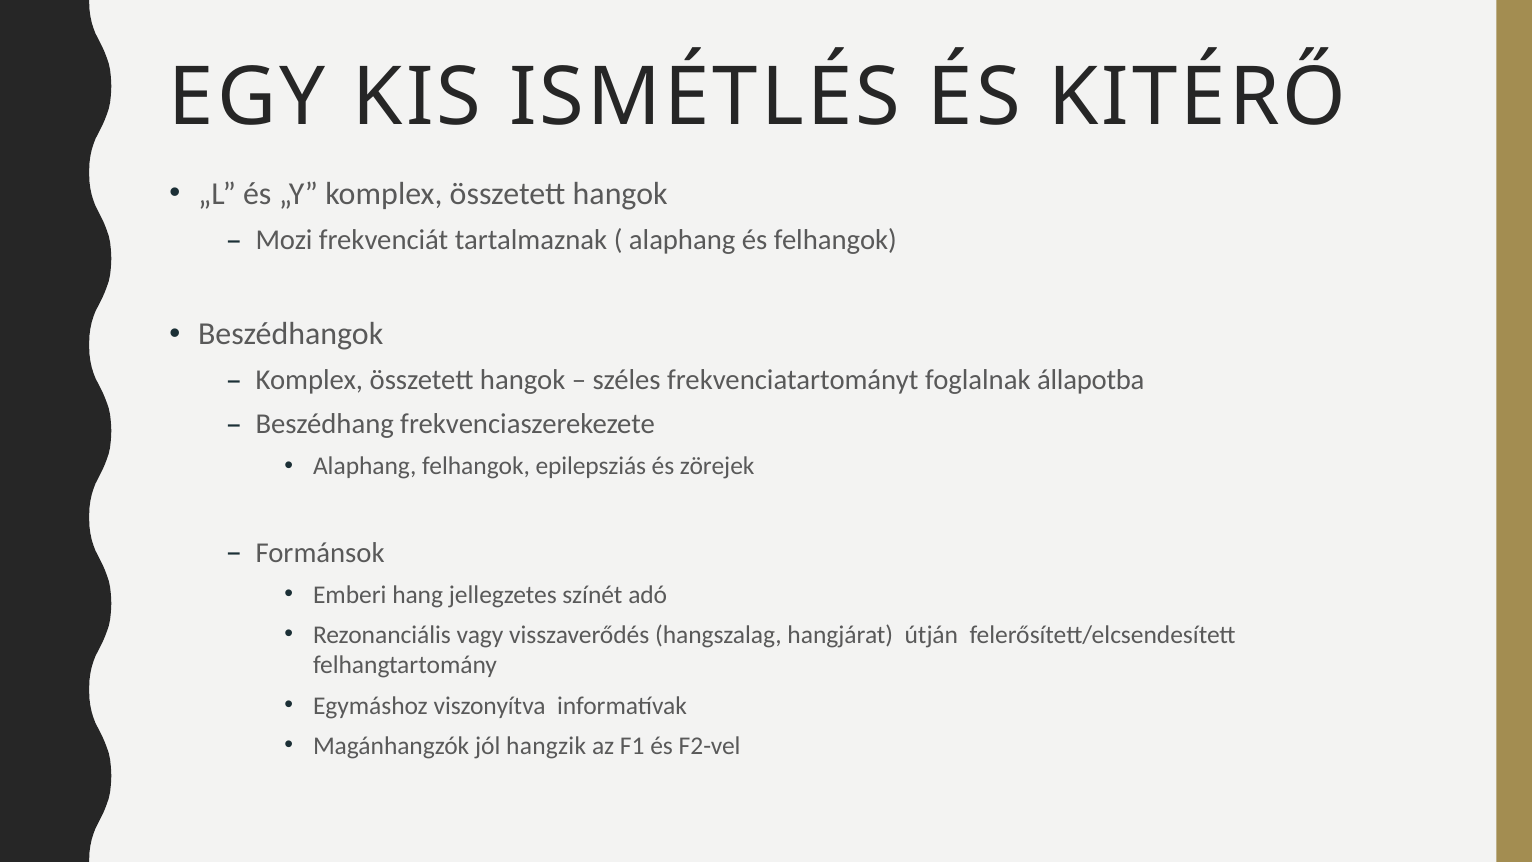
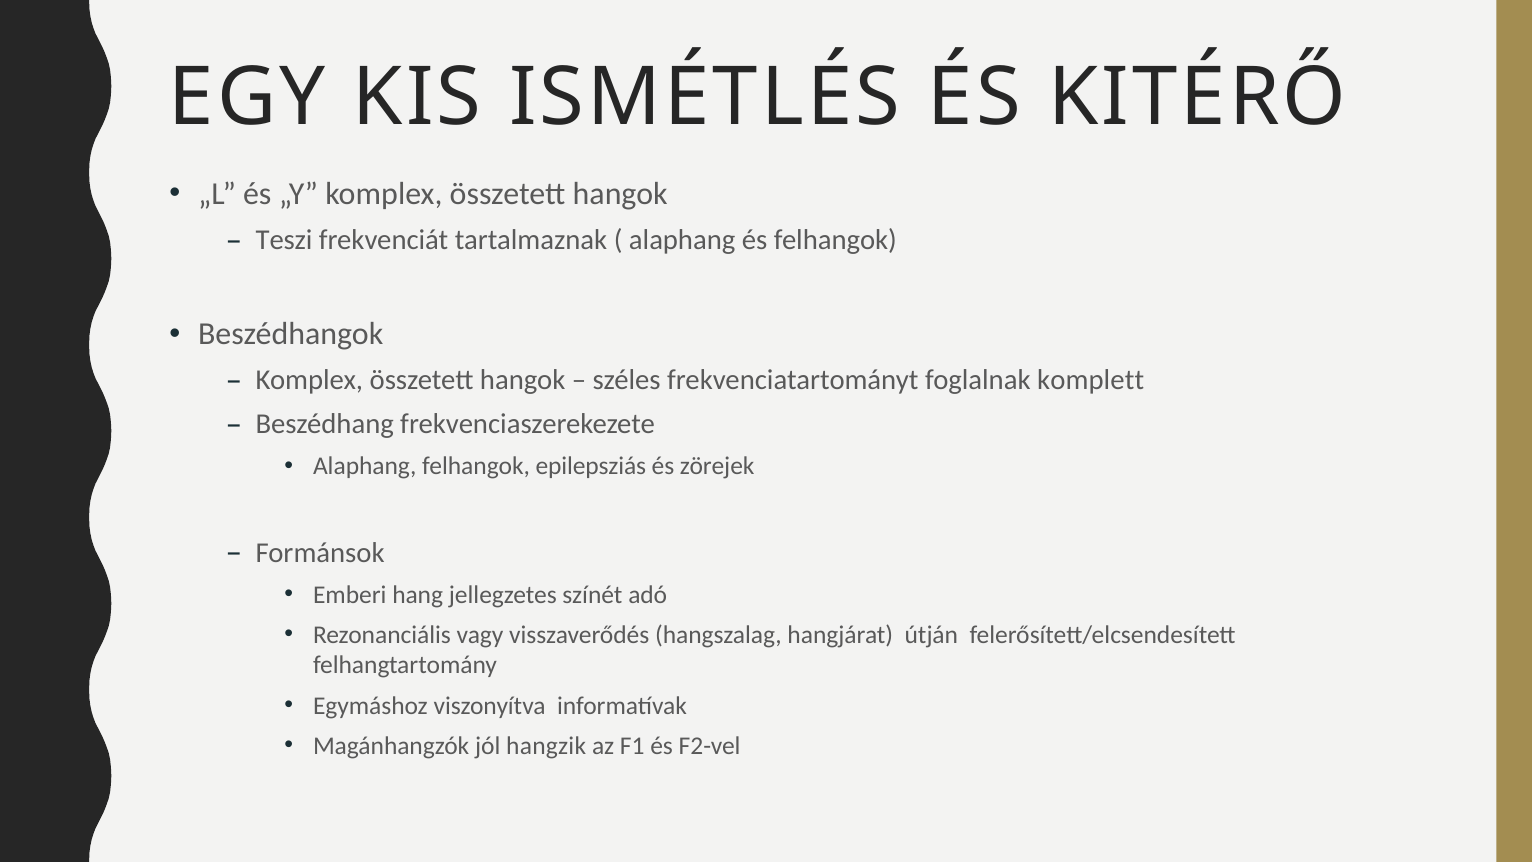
Mozi: Mozi -> Teszi
állapotba: állapotba -> komplett
